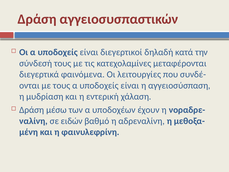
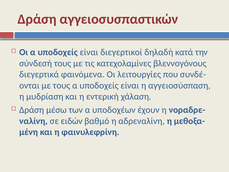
μεταφέρονται: μεταφέρονται -> βλεννογόνους
